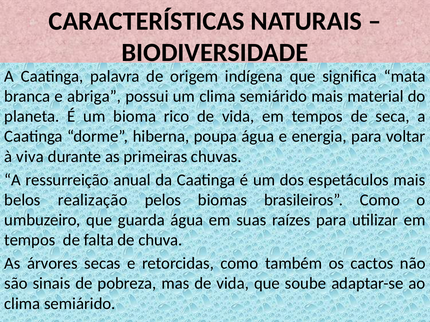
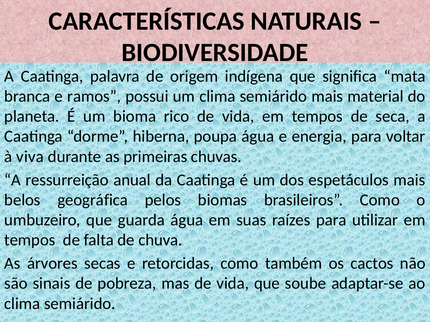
abriga: abriga -> ramos
realização: realização -> geográfica
